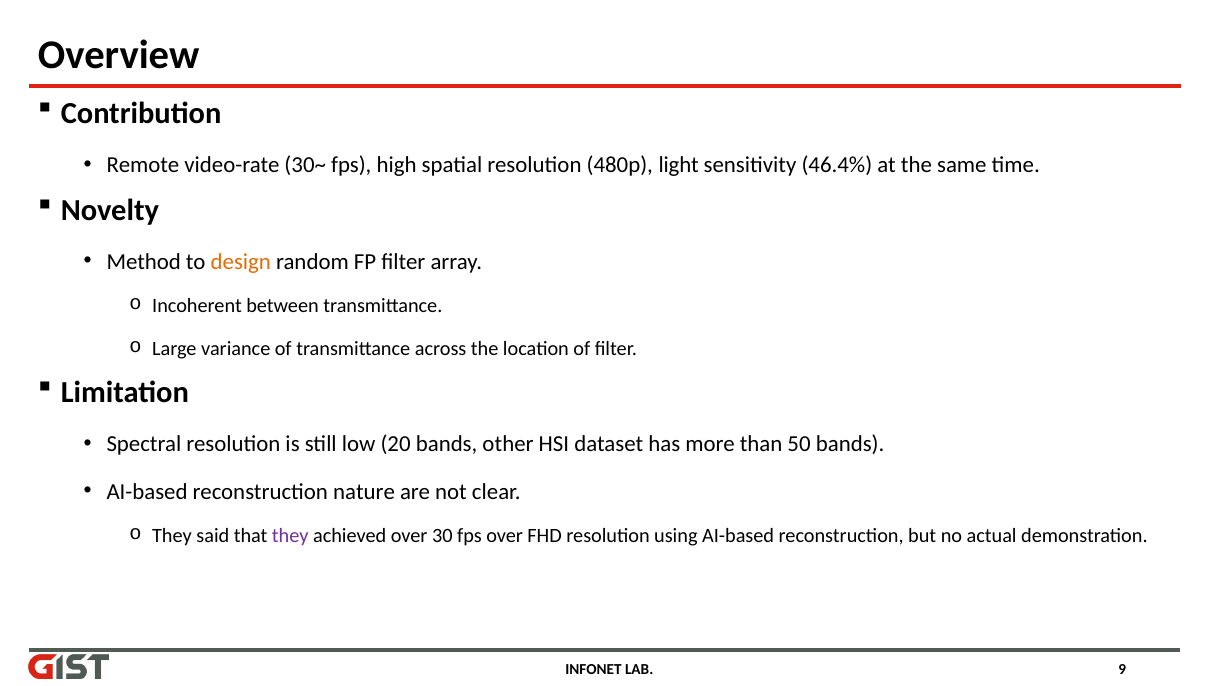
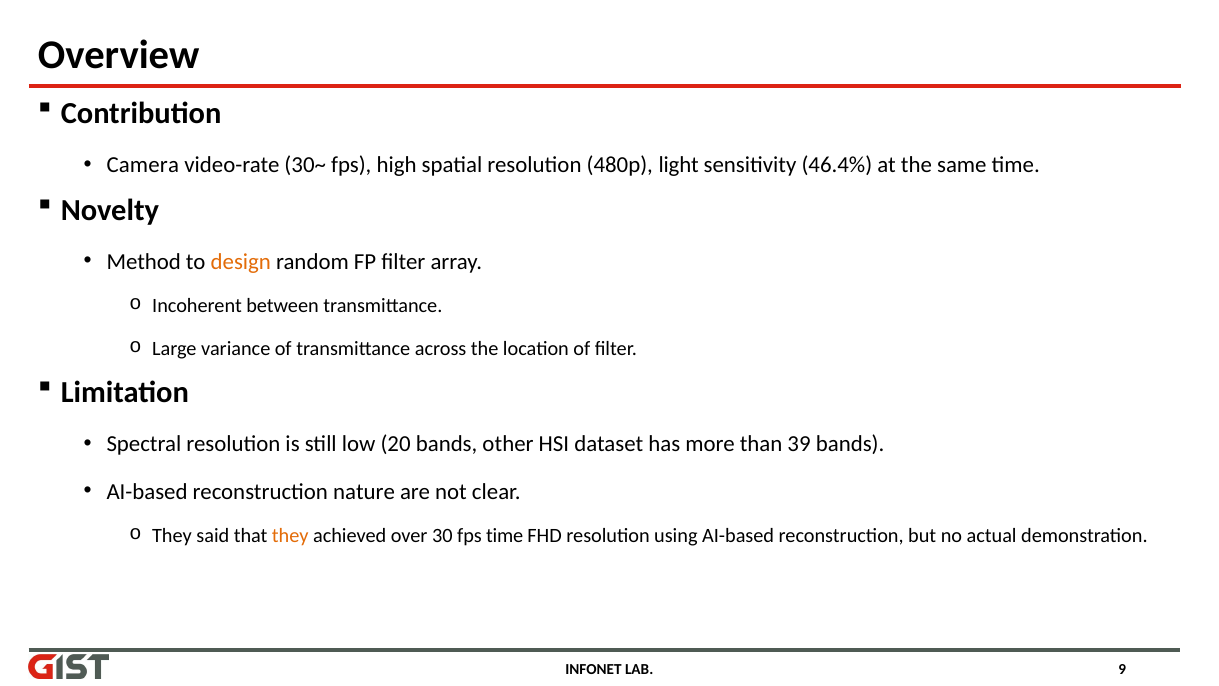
Remote: Remote -> Camera
50: 50 -> 39
they at (290, 536) colour: purple -> orange
fps over: over -> time
